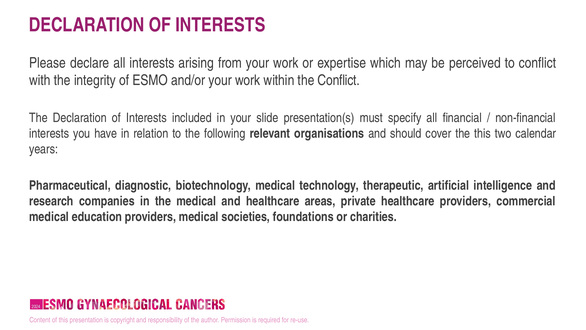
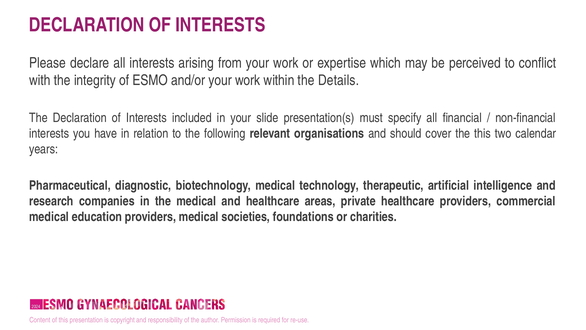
the Conflict: Conflict -> Details
